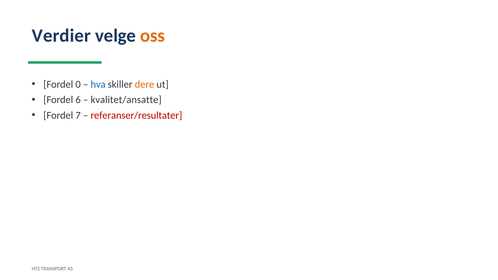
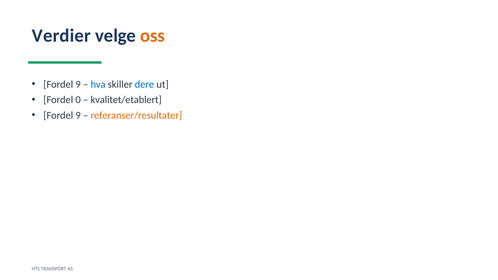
0 at (78, 84): 0 -> 9
dere colour: orange -> blue
6: 6 -> 0
kvalitet/ansatte: kvalitet/ansatte -> kvalitet/etablert
7 at (78, 115): 7 -> 9
referanser/resultater colour: red -> orange
